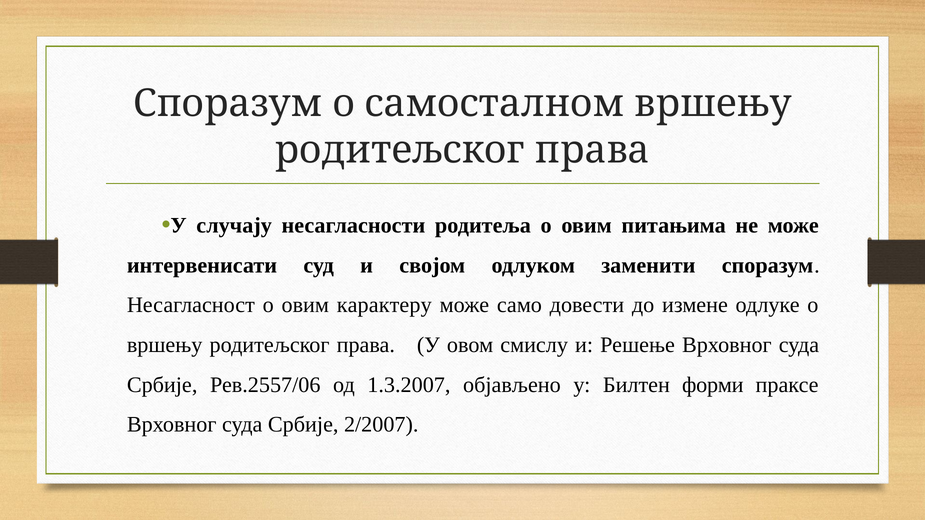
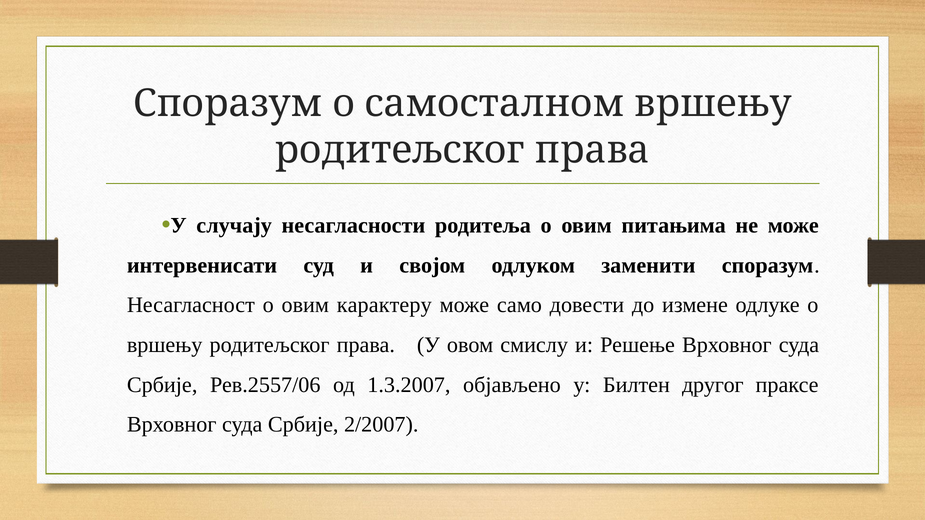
форми: форми -> другог
